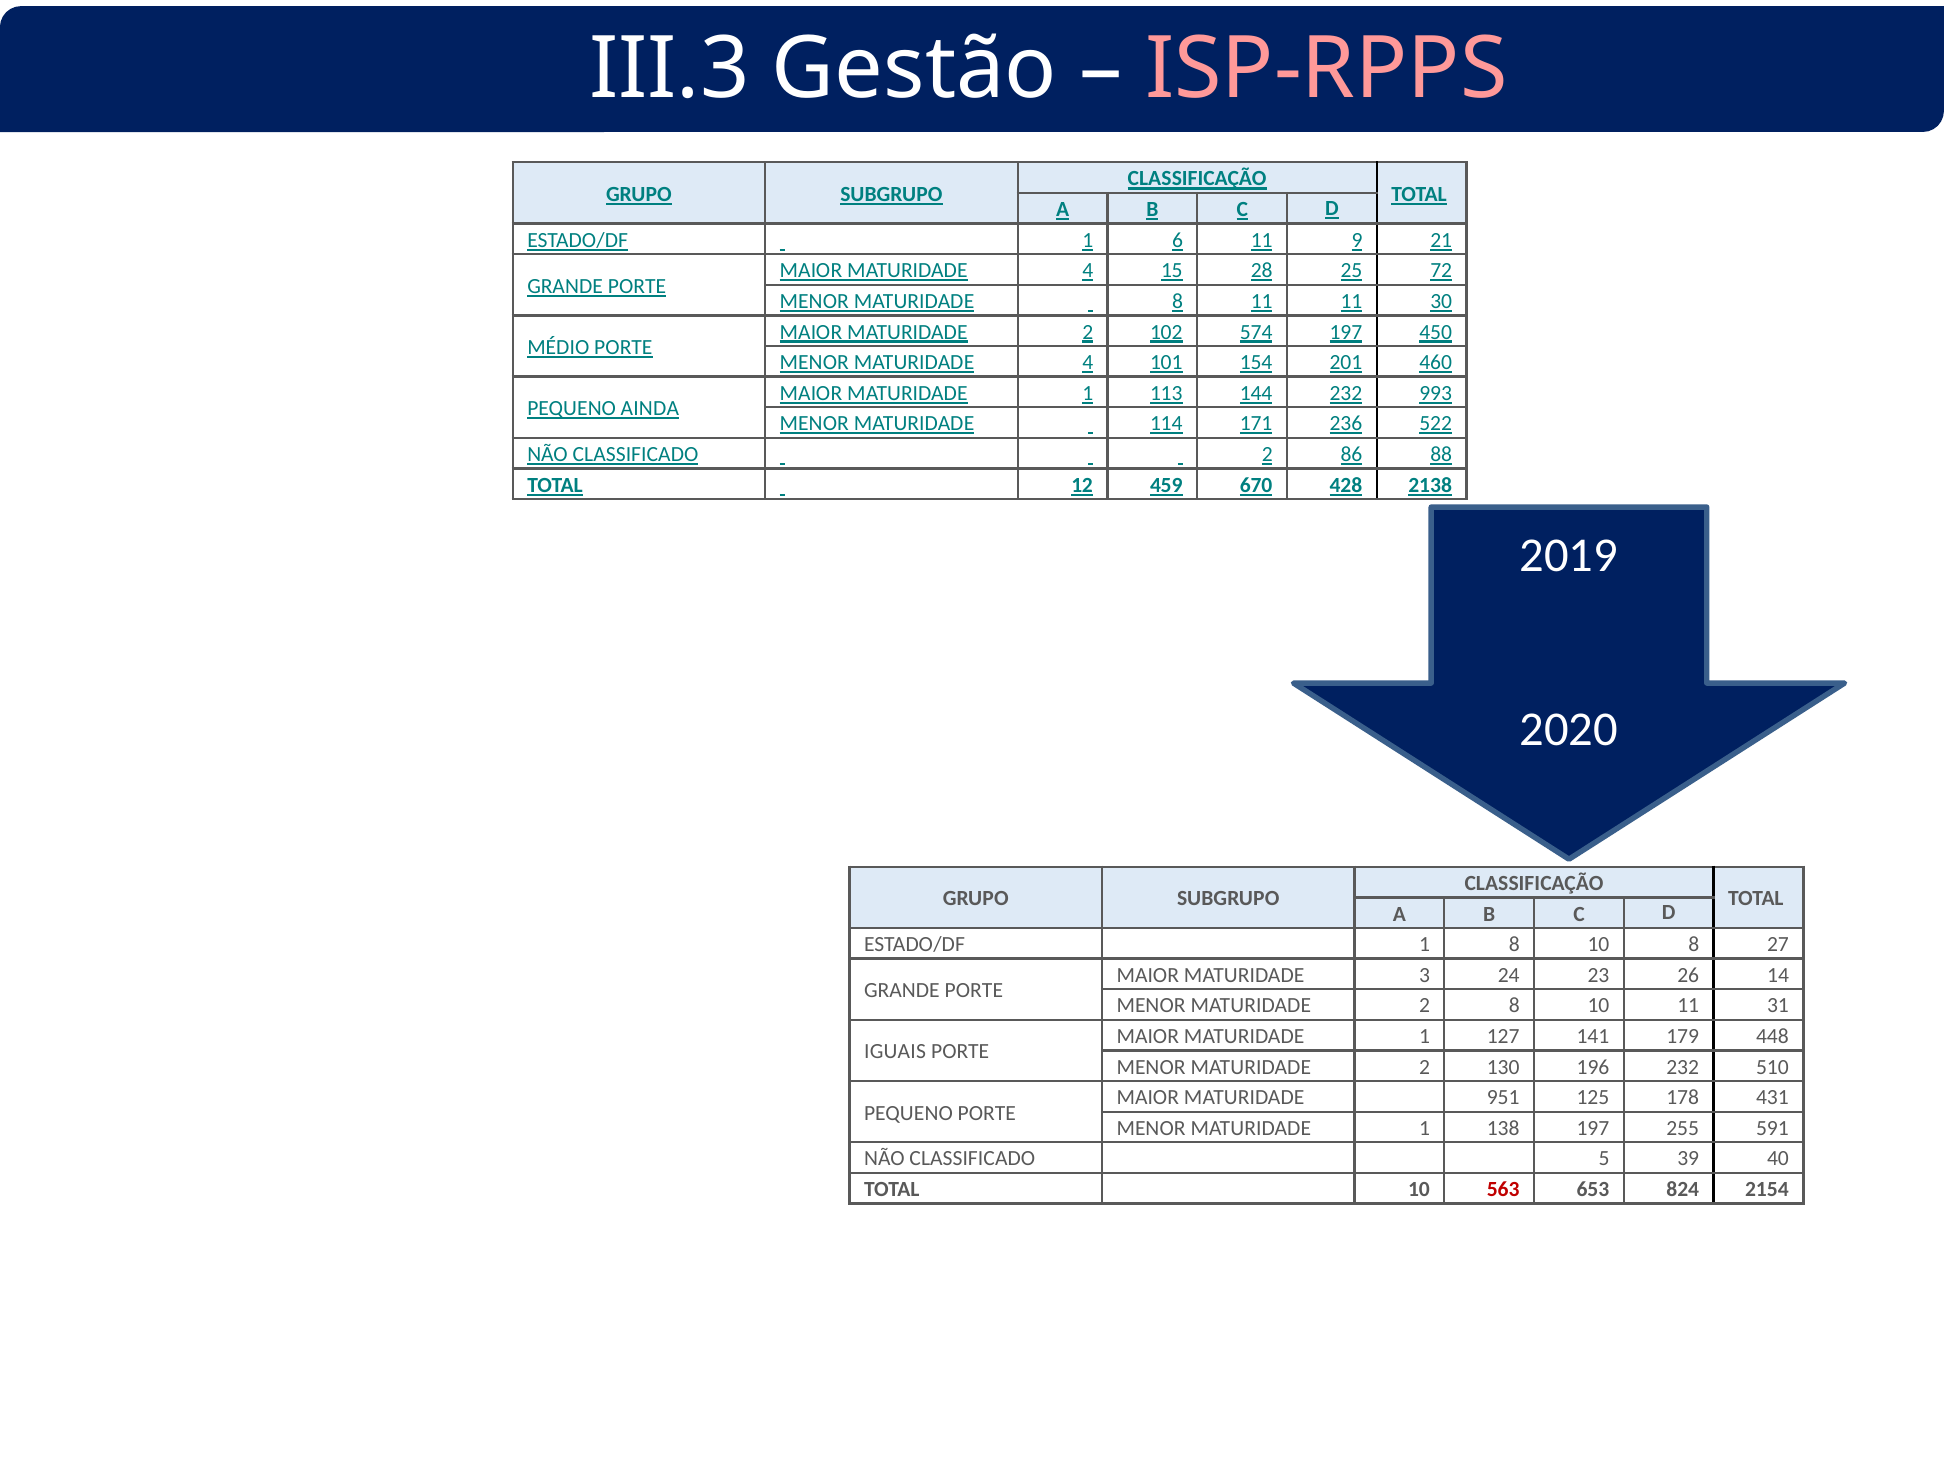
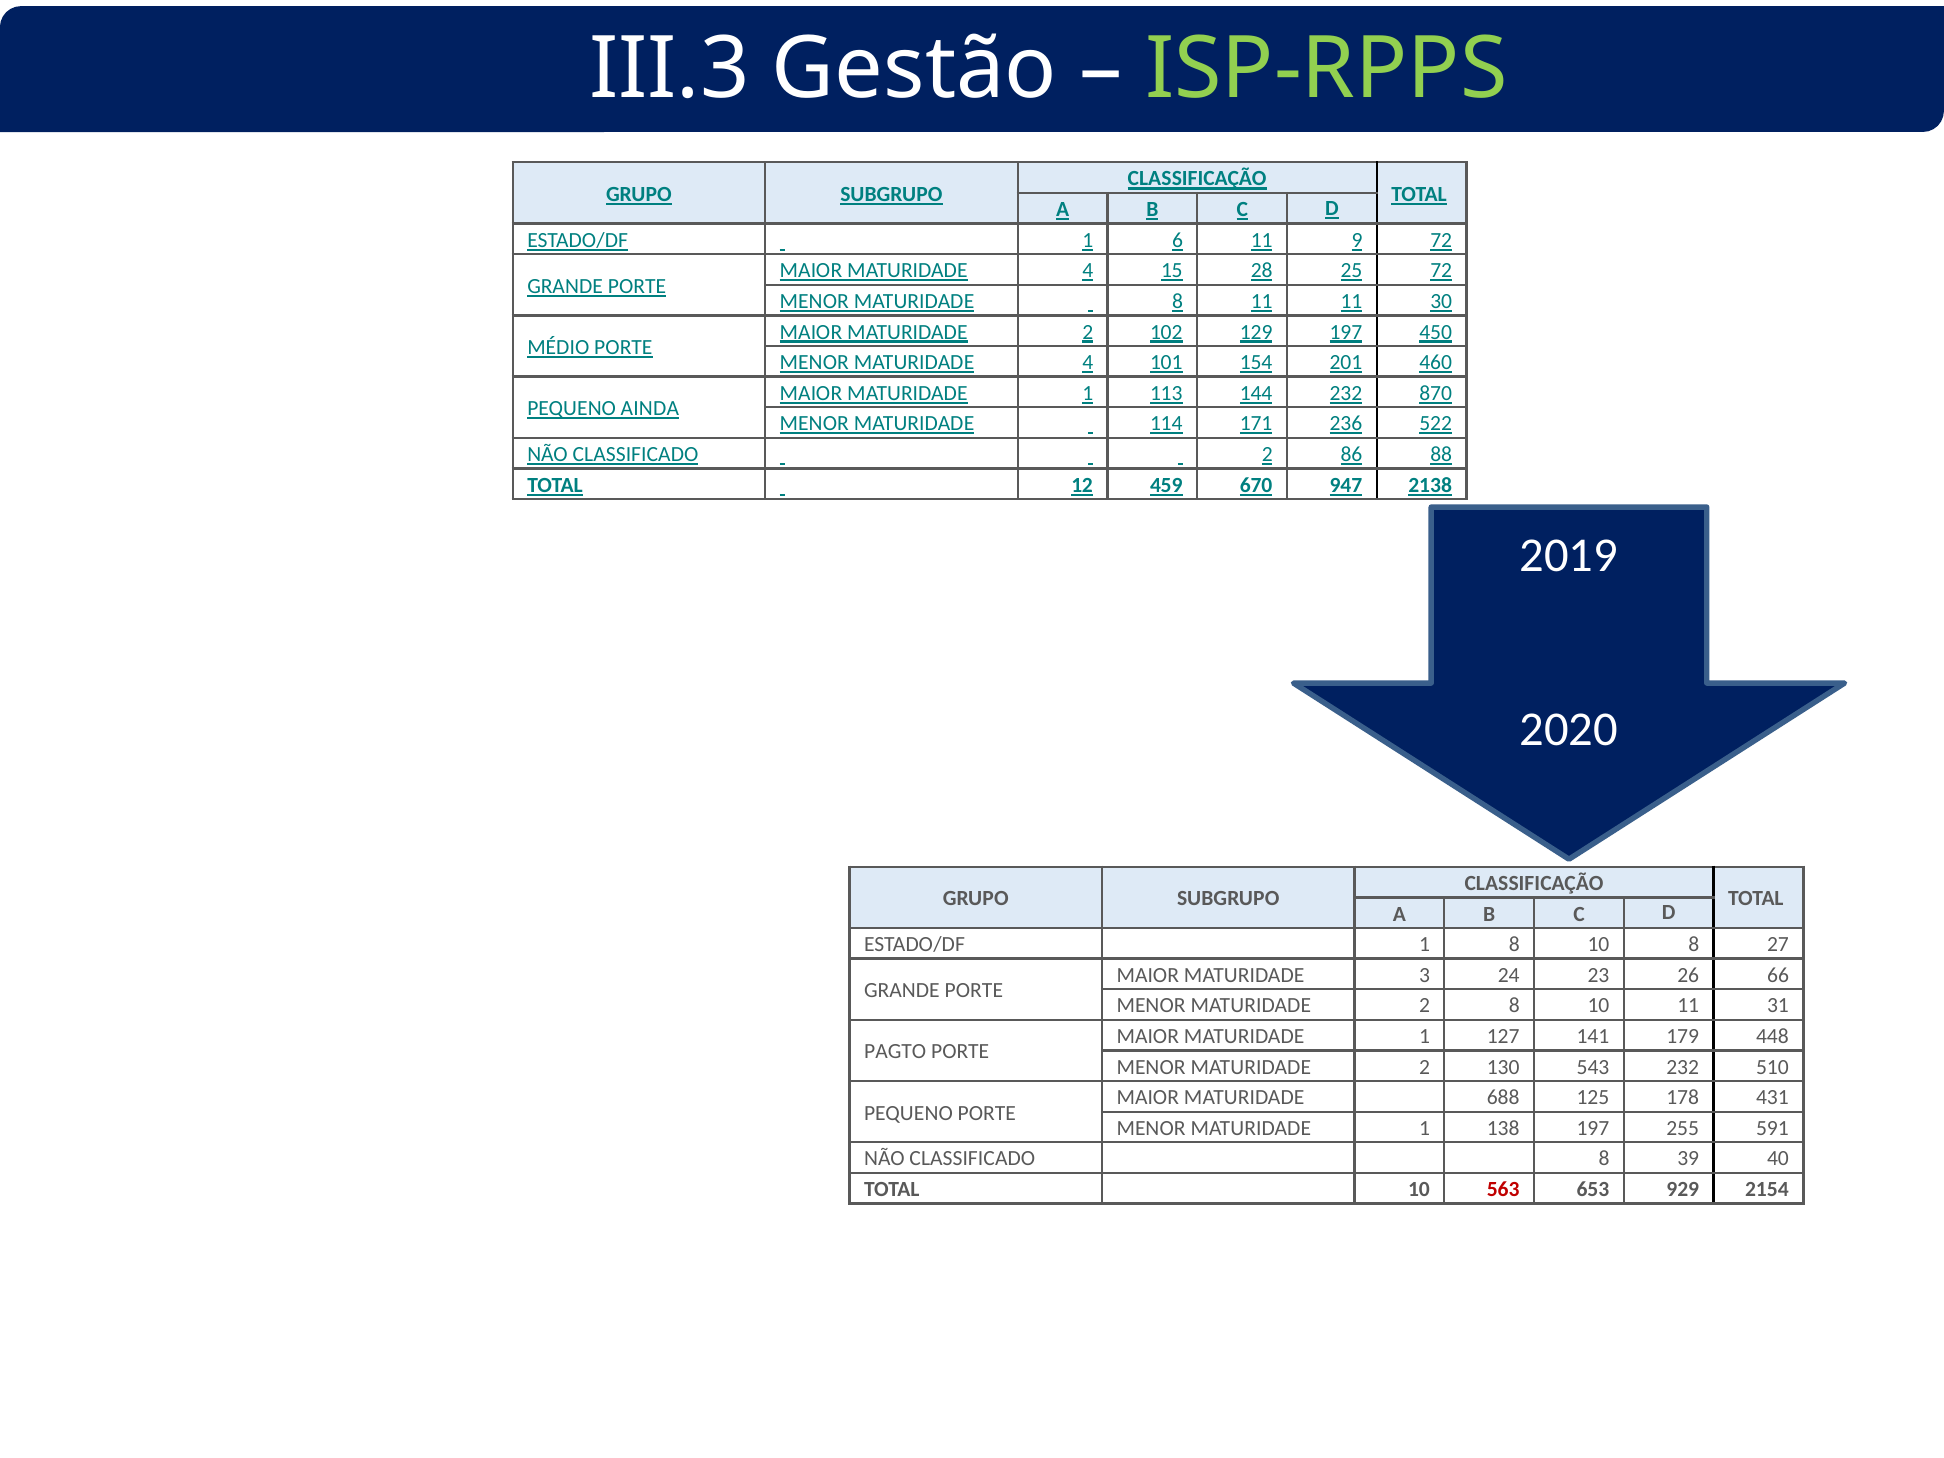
ISP-RPPS colour: pink -> light green
9 21: 21 -> 72
574: 574 -> 129
993: 993 -> 870
428: 428 -> 947
14: 14 -> 66
IGUAIS: IGUAIS -> PAGTO
196: 196 -> 543
951: 951 -> 688
CLASSIFICADO 5: 5 -> 8
824: 824 -> 929
